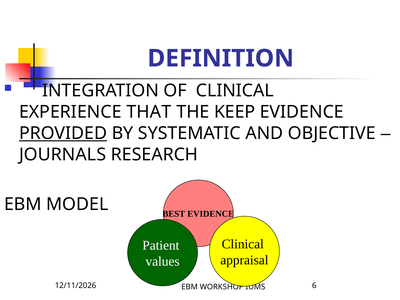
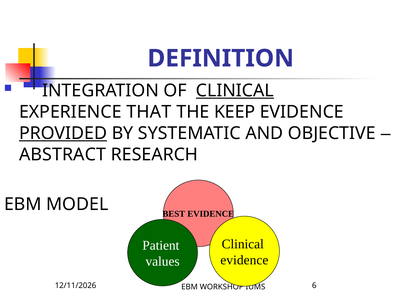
CLINICAL at (235, 91) underline: none -> present
JOURNALS: JOURNALS -> ABSTRACT
appraisal at (244, 260): appraisal -> evidence
